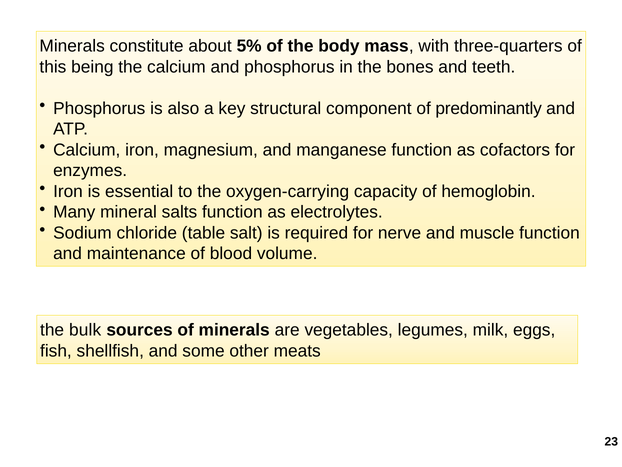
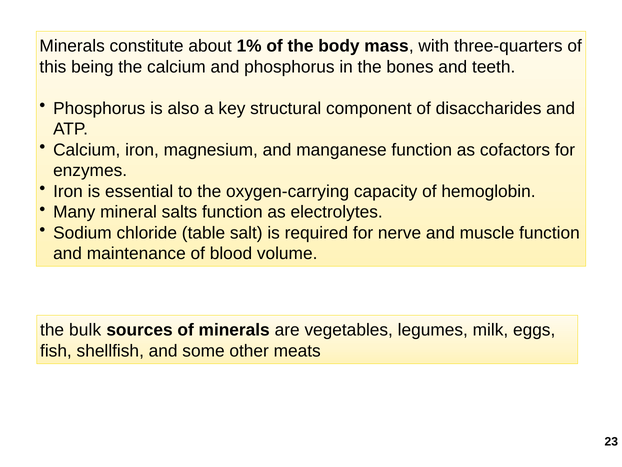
5%: 5% -> 1%
predominantly: predominantly -> disaccharides
